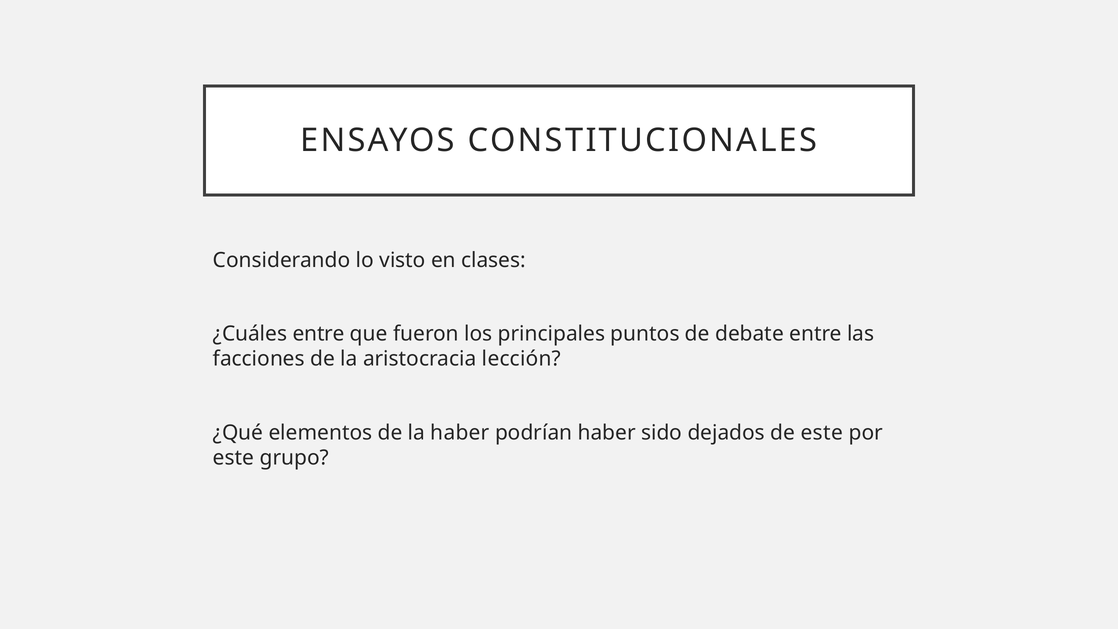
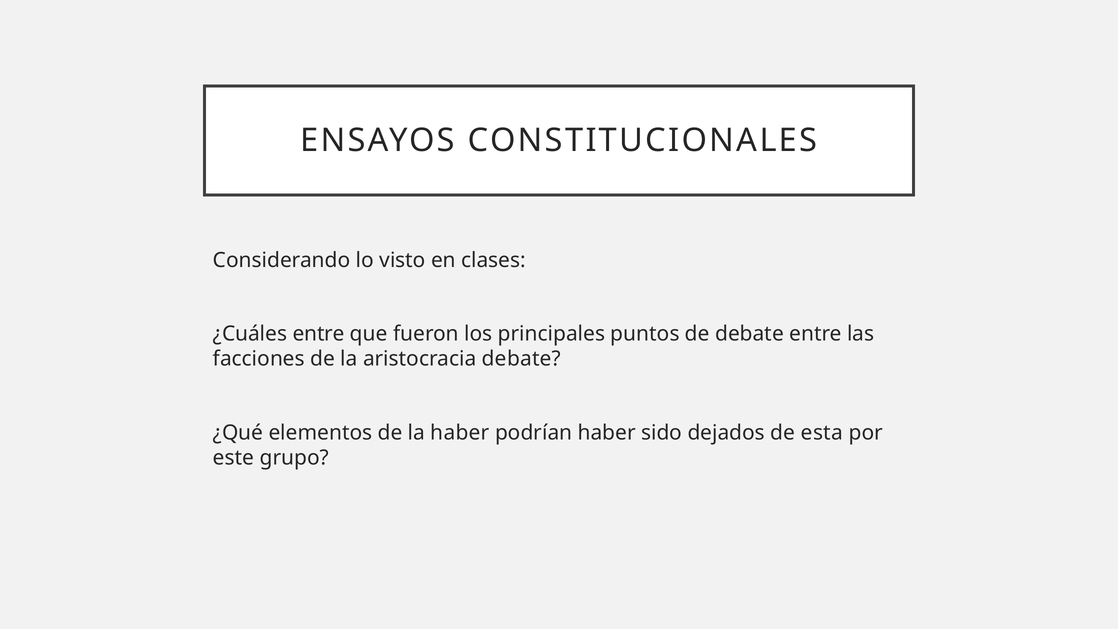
aristocracia lección: lección -> debate
de este: este -> esta
